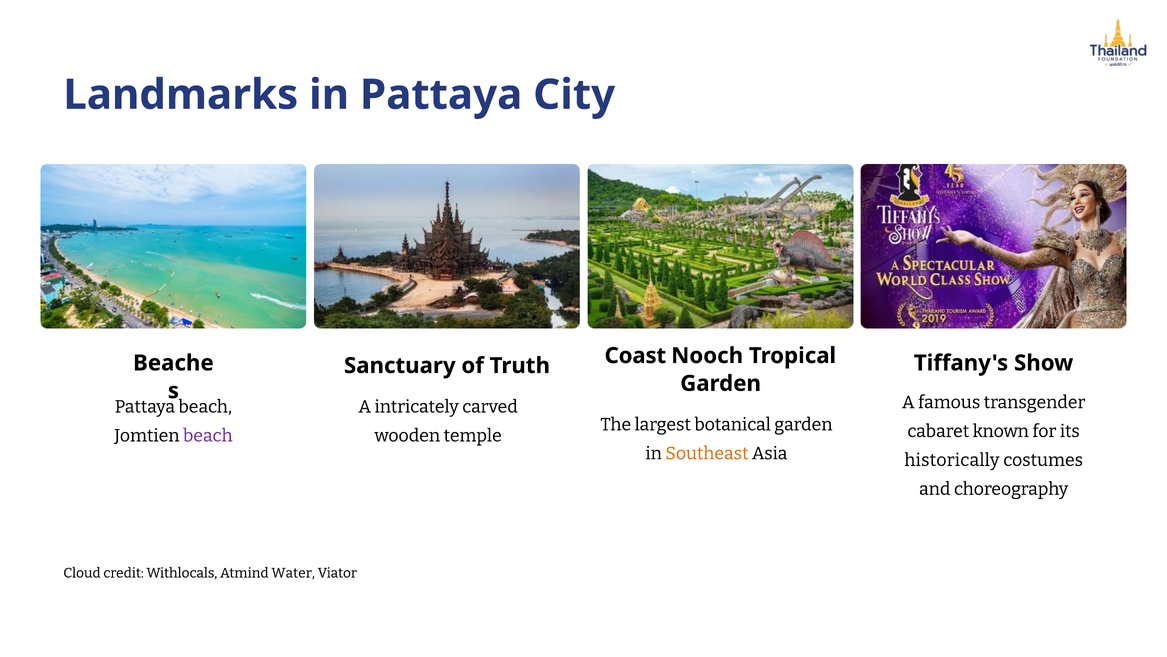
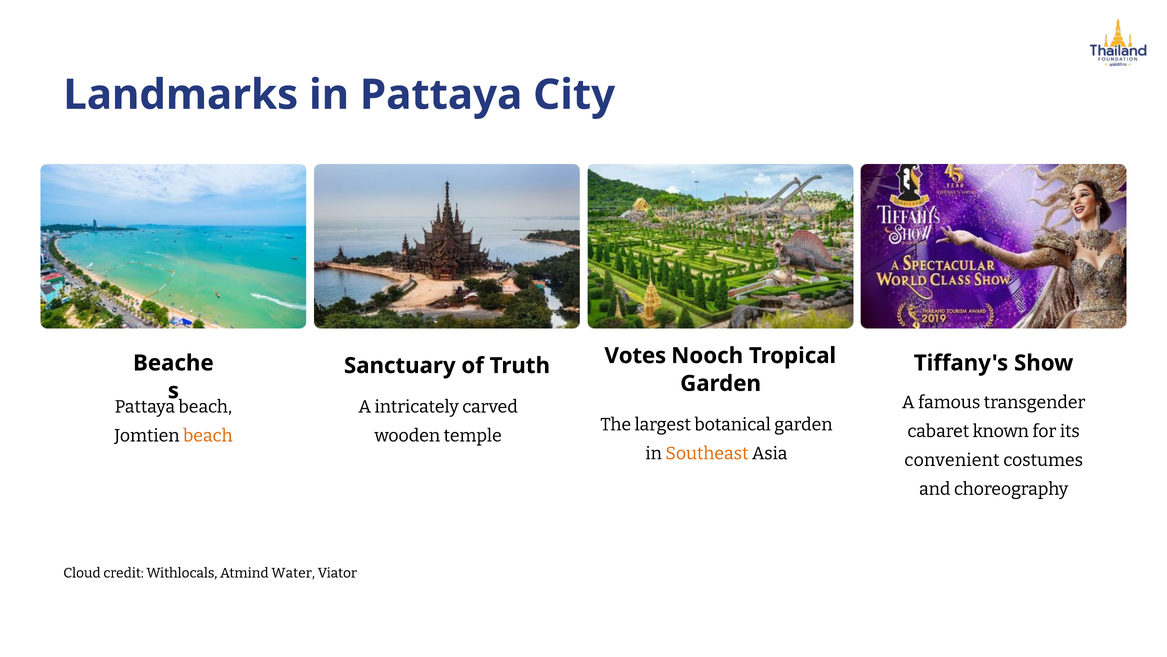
Coast: Coast -> Votes
beach at (208, 435) colour: purple -> orange
historically: historically -> convenient
